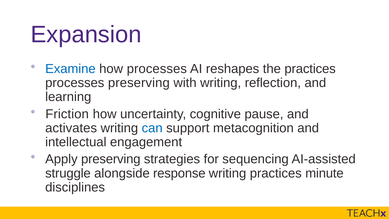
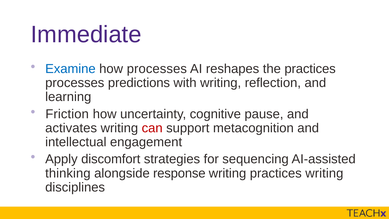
Expansion: Expansion -> Immediate
processes preserving: preserving -> predictions
can colour: blue -> red
Apply preserving: preserving -> discomfort
struggle: struggle -> thinking
practices minute: minute -> writing
